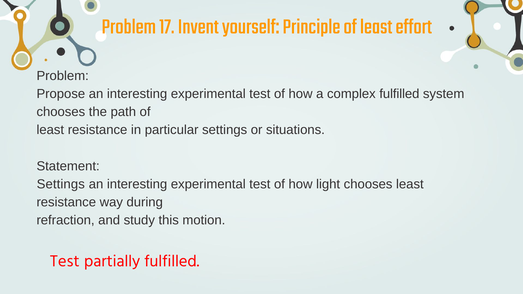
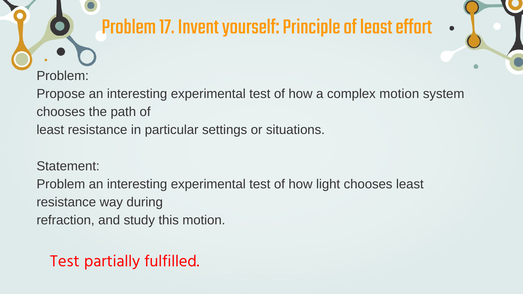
complex fulfilled: fulfilled -> motion
Settings at (61, 184): Settings -> Problem
